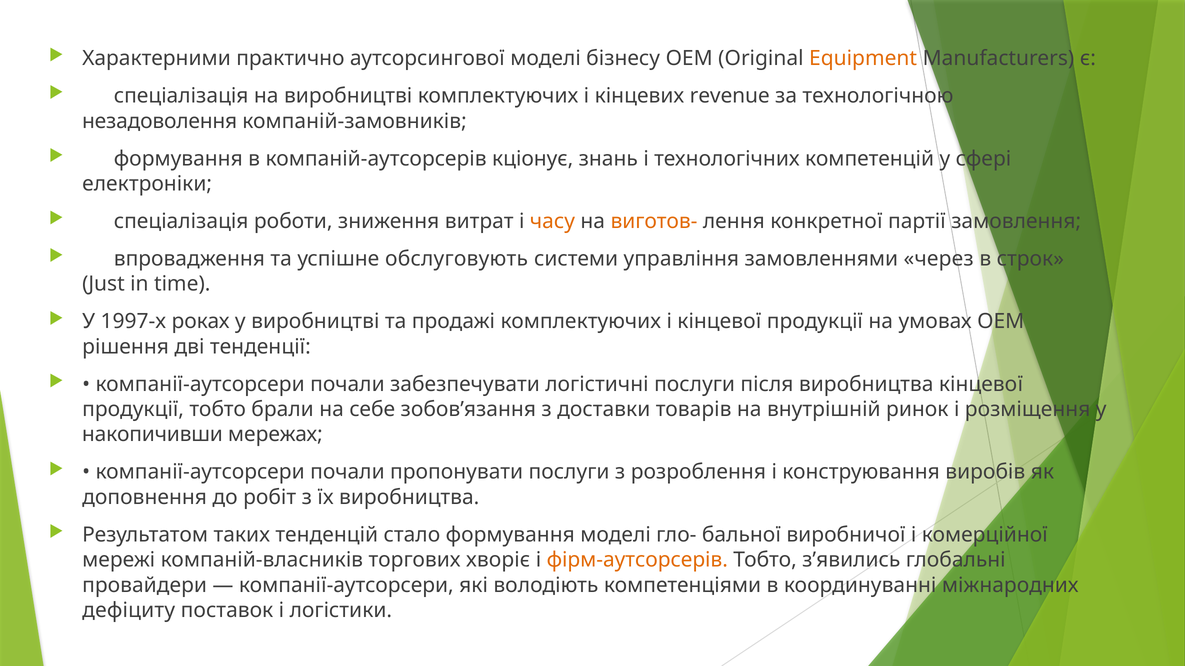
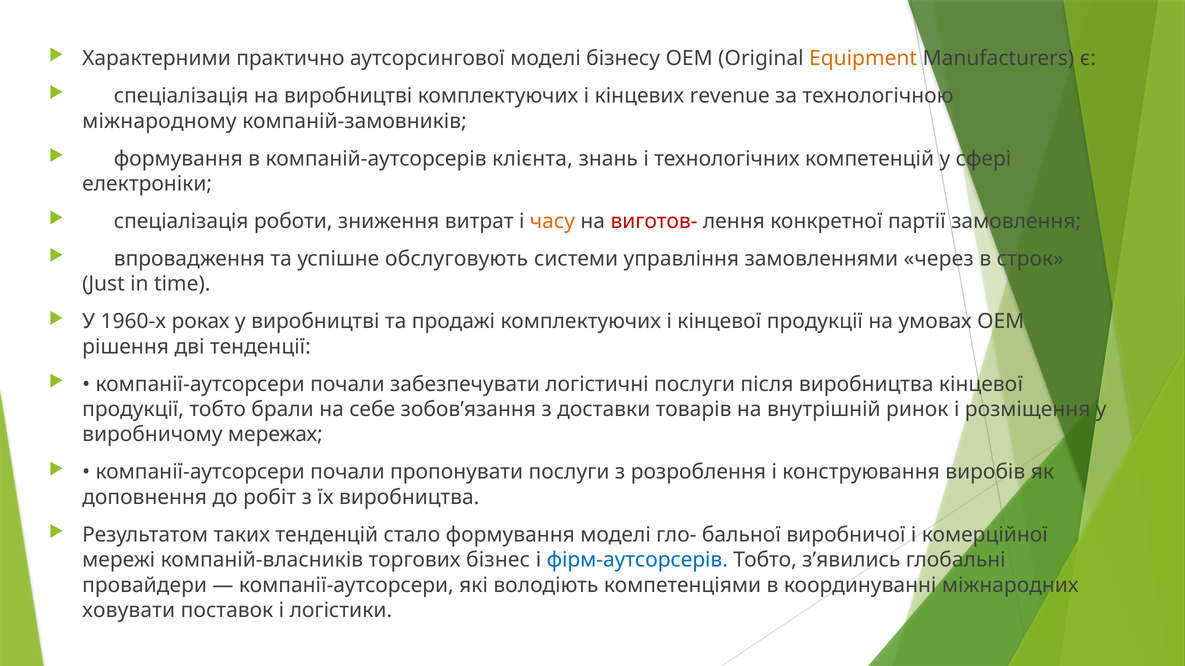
незадоволення: незадоволення -> міжнародному
кціонує: кціонує -> клієнта
виготов- colour: orange -> red
1997-х: 1997-х -> 1960-х
накопичивши: накопичивши -> виробничому
хворіє: хворіє -> бізнес
фірм-аутсорсерів colour: orange -> blue
дефіциту: дефіциту -> ховувати
